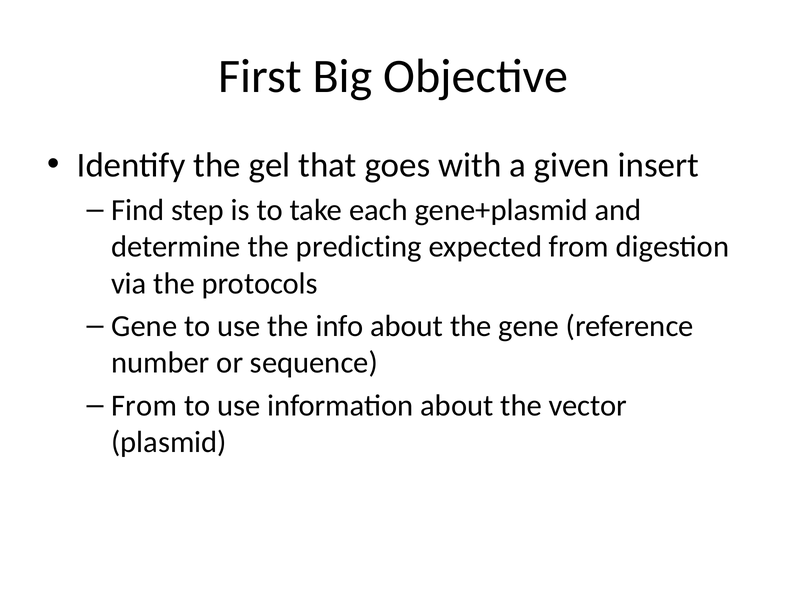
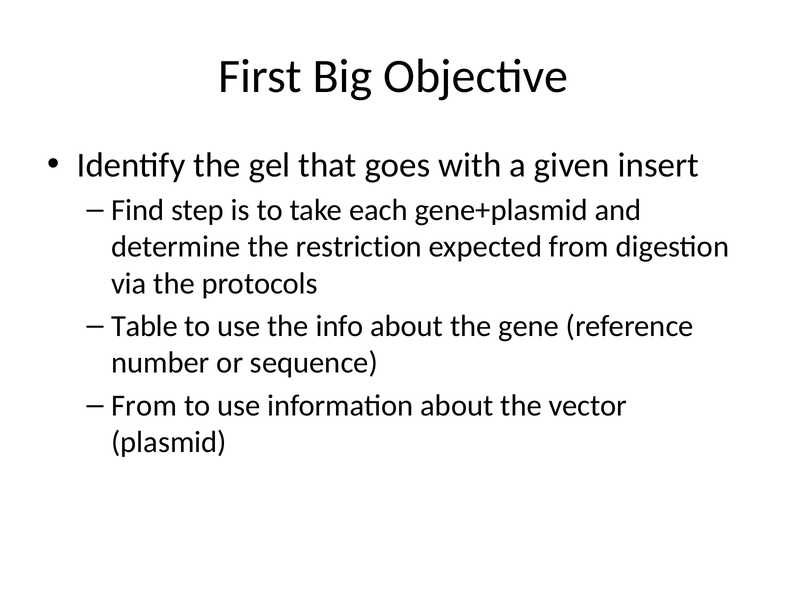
predicting: predicting -> restriction
Gene at (144, 326): Gene -> Table
